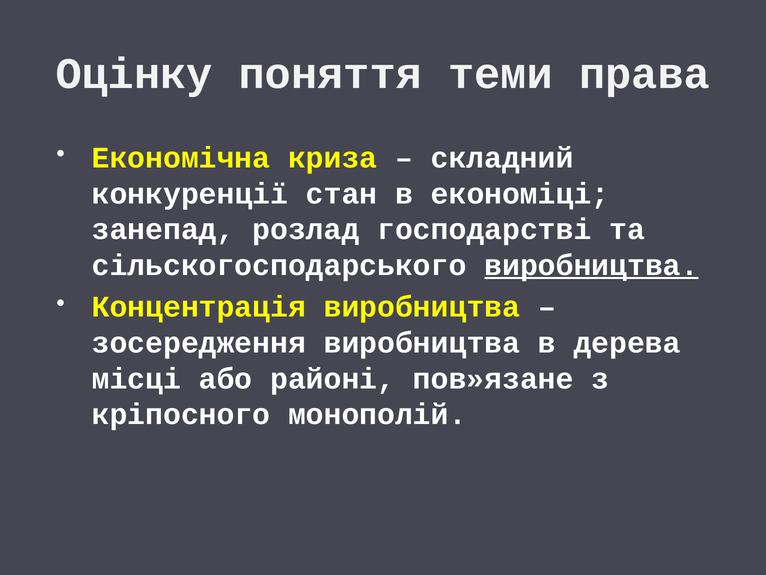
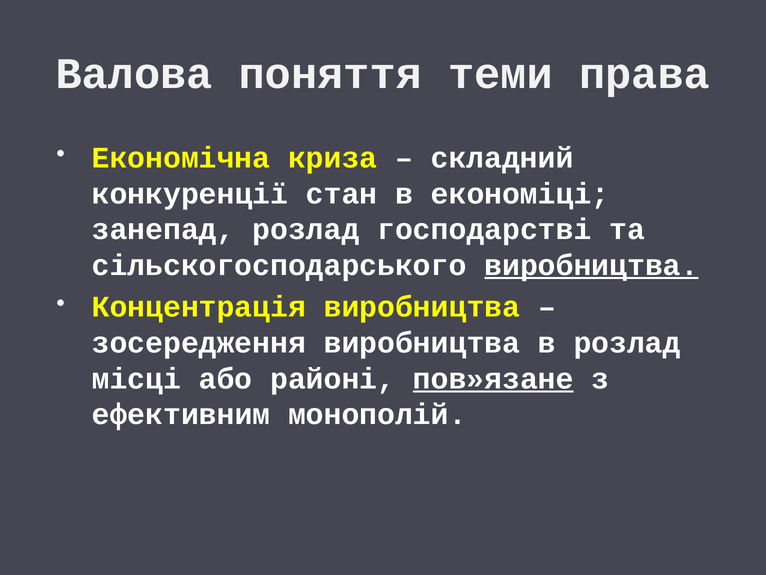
Оцінку: Оцінку -> Валова
в дерева: дерева -> розлад
пов»язане underline: none -> present
кріпосного: кріпосного -> ефективним
